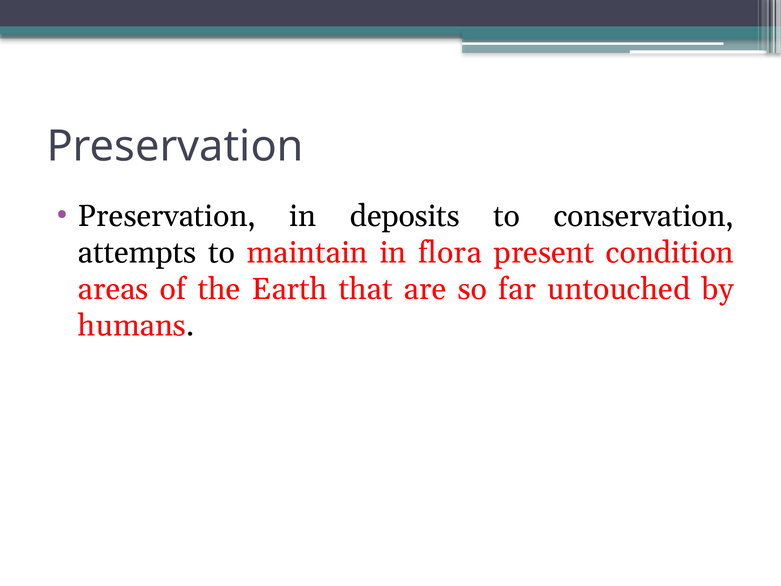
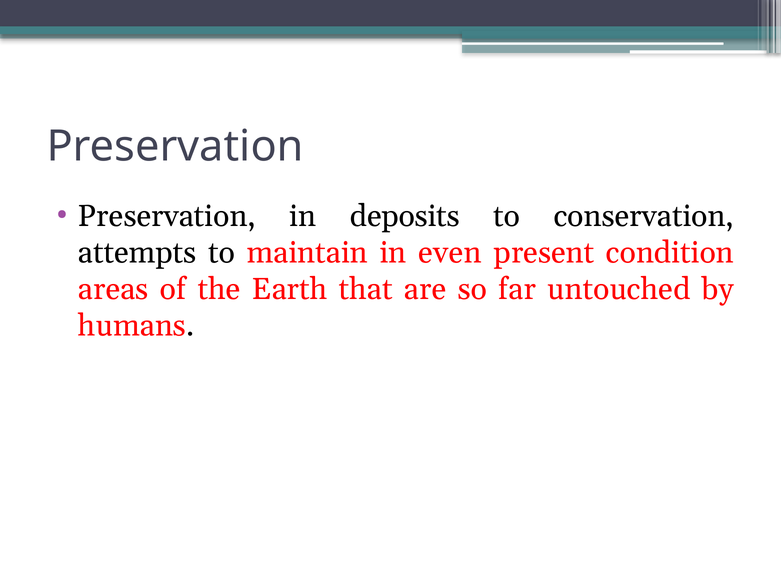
flora: flora -> even
